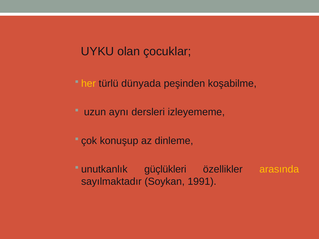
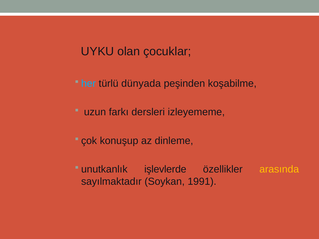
her colour: yellow -> light blue
aynı: aynı -> farkı
güçlükleri: güçlükleri -> işlevlerde
